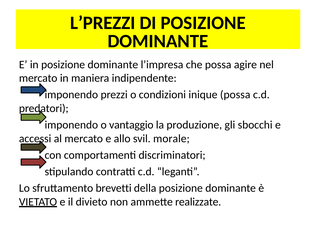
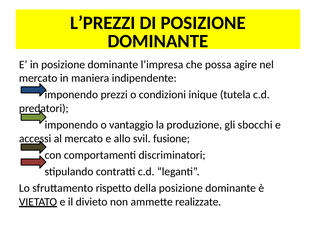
inique possa: possa -> tutela
morale: morale -> fusione
brevetti: brevetti -> rispetto
